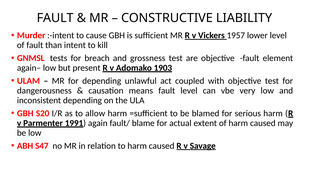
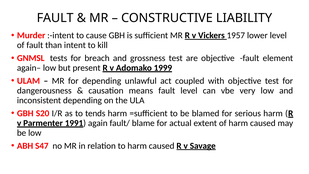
1903: 1903 -> 1999
allow: allow -> tends
